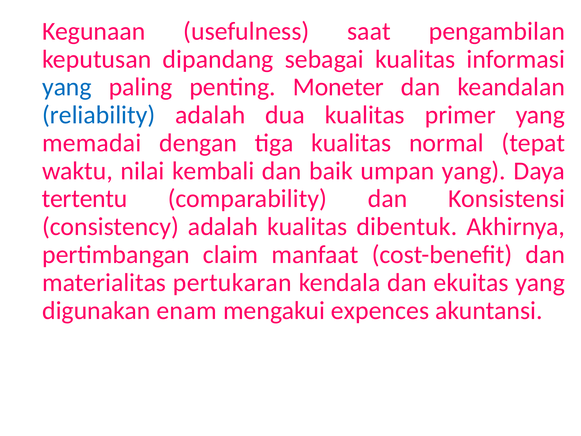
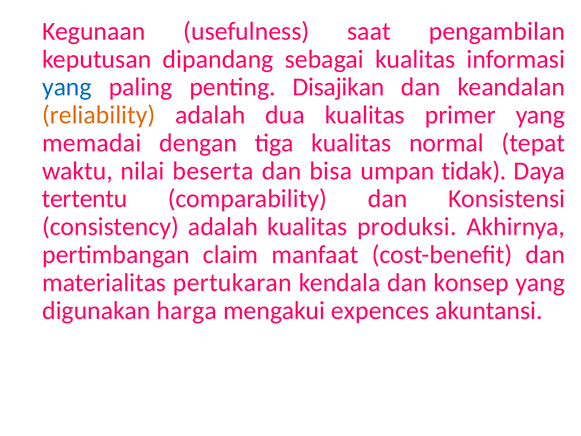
Moneter: Moneter -> Disajikan
reliability colour: blue -> orange
kembali: kembali -> beserta
baik: baik -> bisa
umpan yang: yang -> tidak
dibentuk: dibentuk -> produksi
ekuitas: ekuitas -> konsep
enam: enam -> harga
